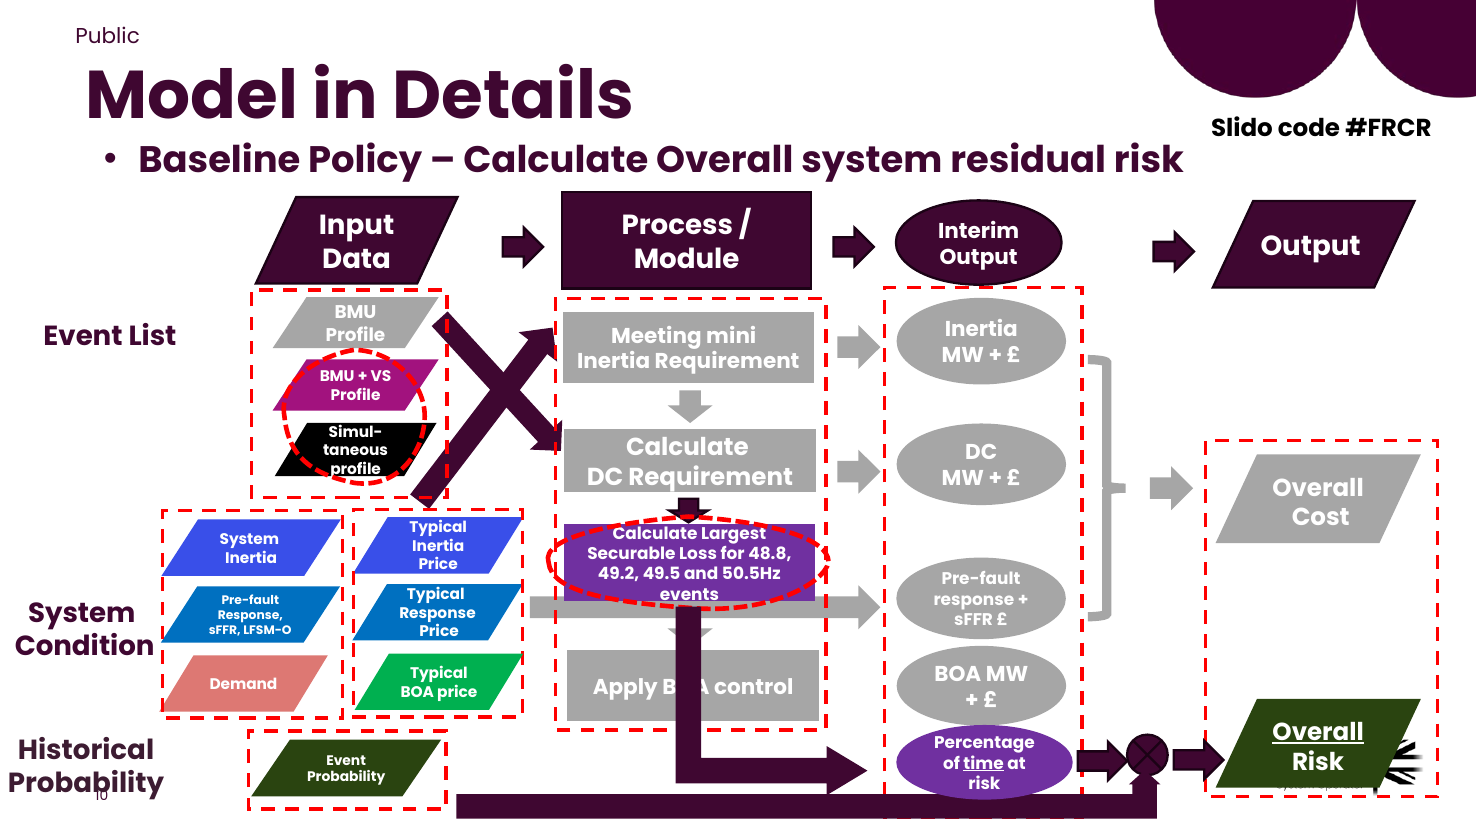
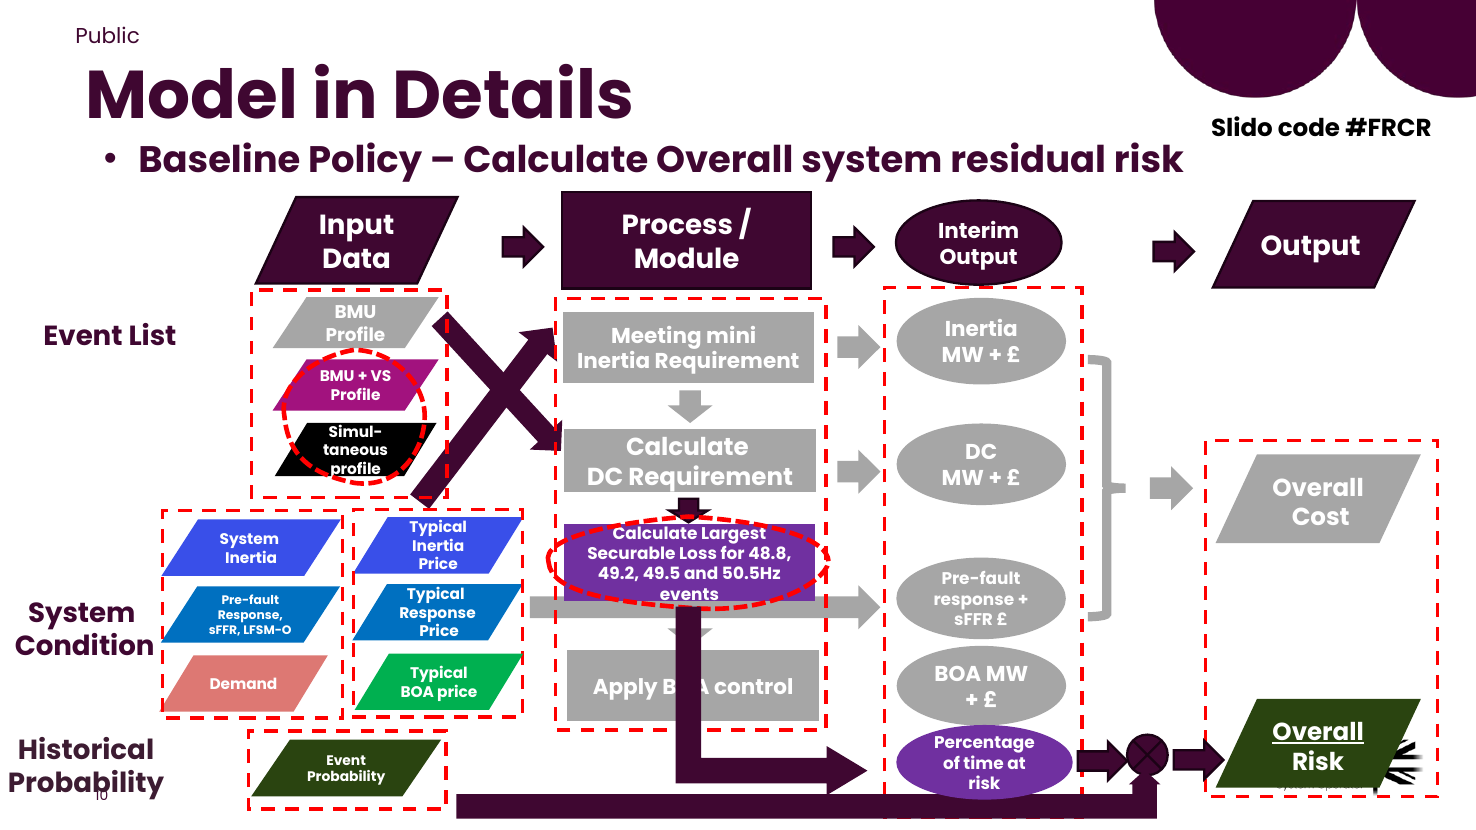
time underline: present -> none
